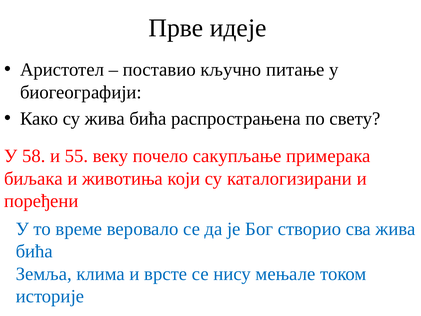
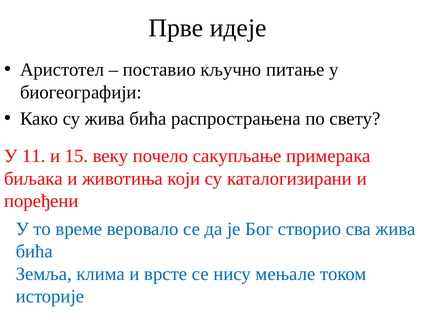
58: 58 -> 11
55: 55 -> 15
